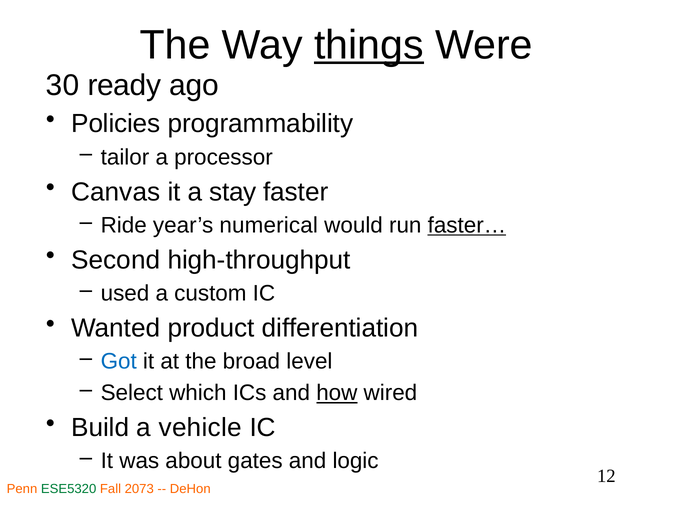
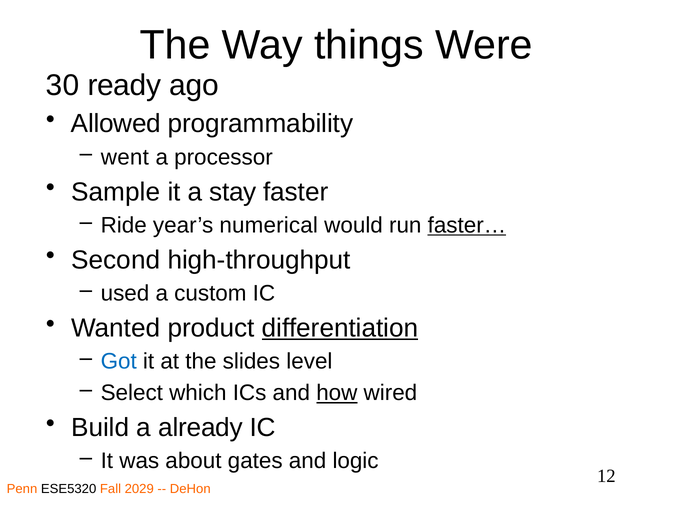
things underline: present -> none
Policies: Policies -> Allowed
tailor: tailor -> went
Canvas: Canvas -> Sample
differentiation underline: none -> present
broad: broad -> slides
vehicle: vehicle -> already
ESE5320 colour: green -> black
2073: 2073 -> 2029
